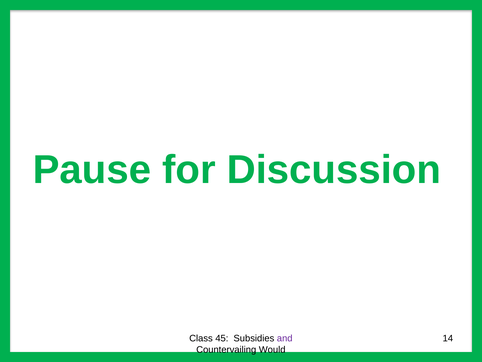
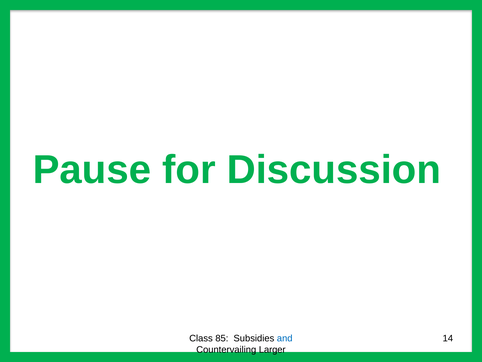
45: 45 -> 85
and colour: purple -> blue
Would: Would -> Larger
